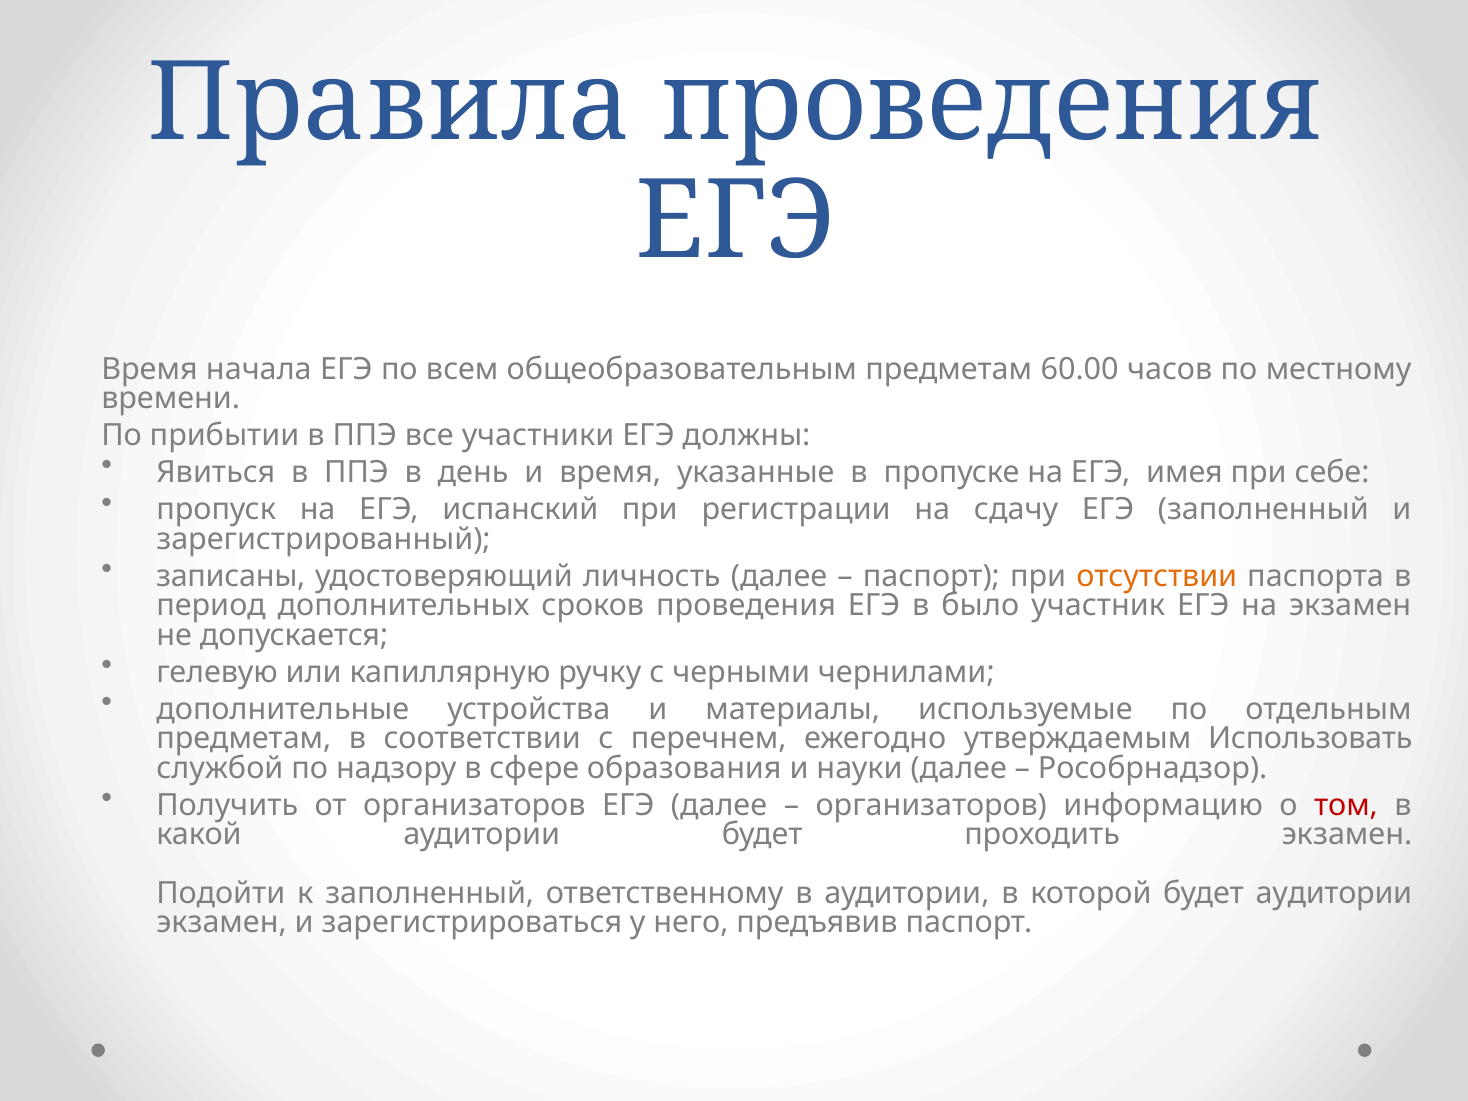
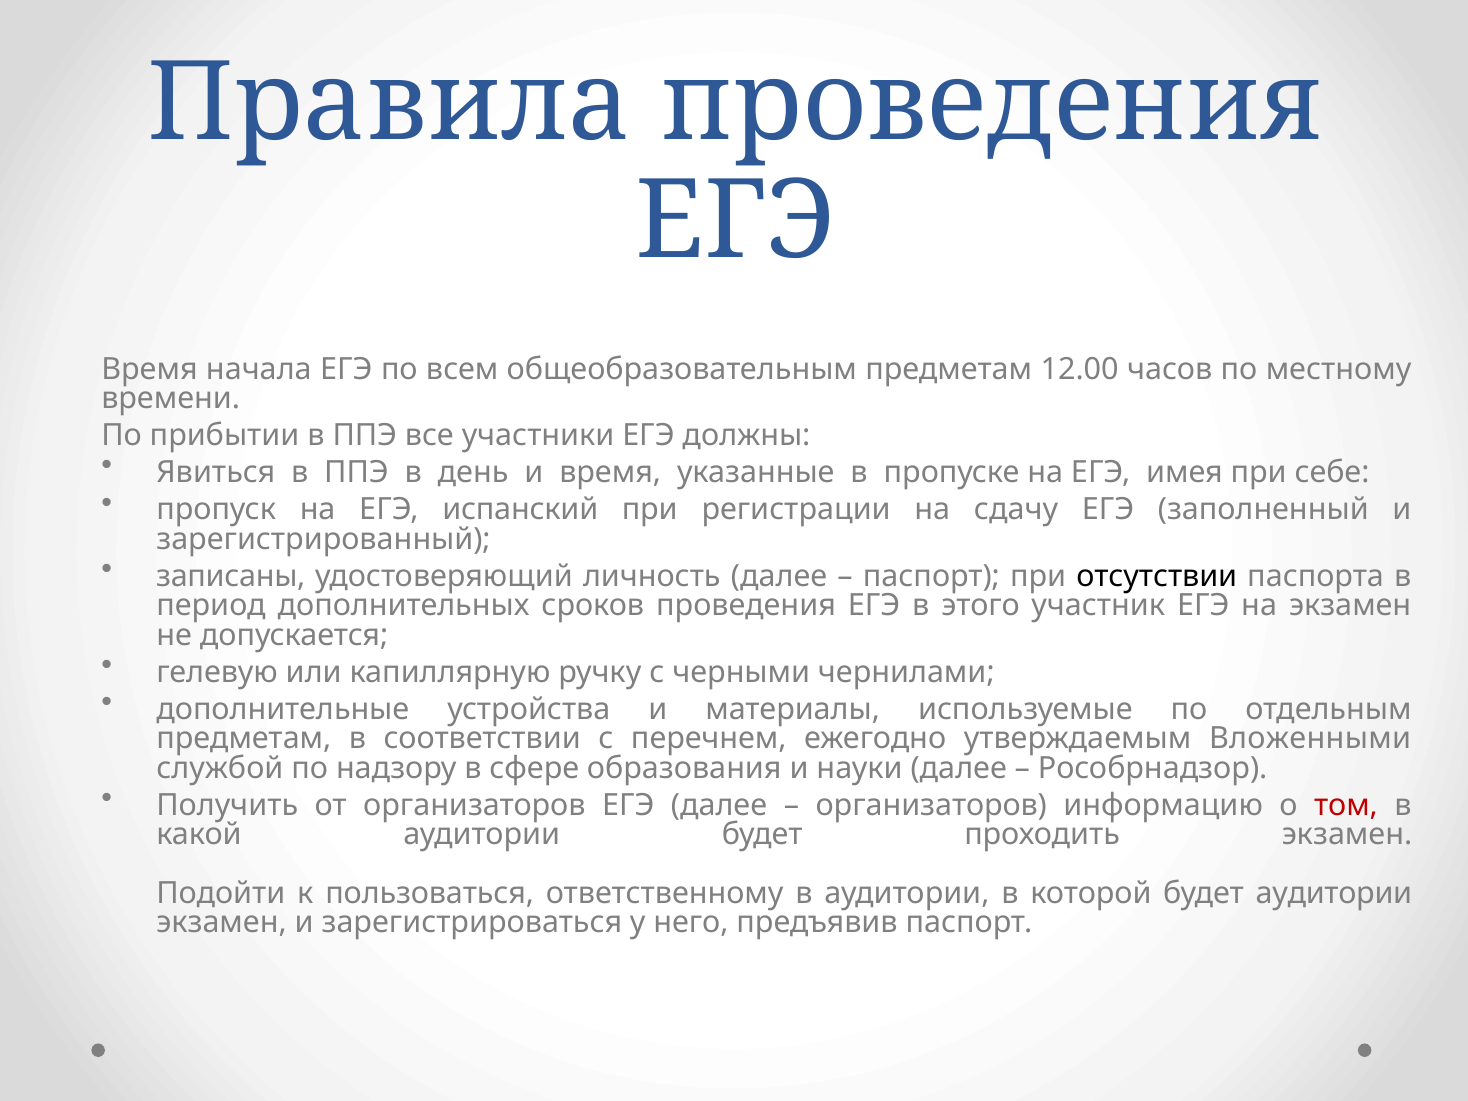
60.00: 60.00 -> 12.00
отсутствии colour: orange -> black
было: было -> этого
Использовать: Использовать -> Вложенными
к заполненный: заполненный -> пользоваться
